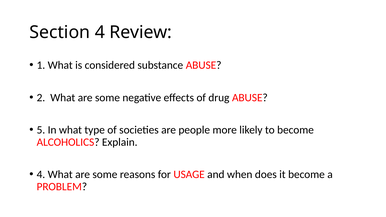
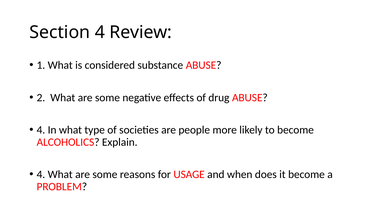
5 at (41, 130): 5 -> 4
